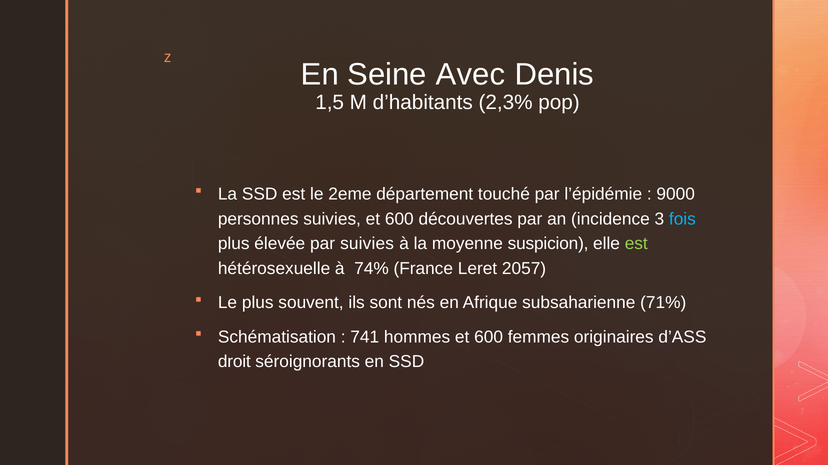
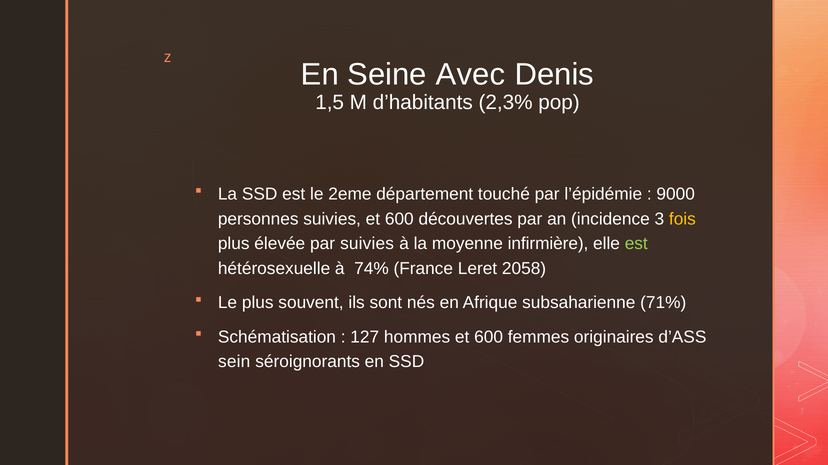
fois colour: light blue -> yellow
suspicion: suspicion -> infirmière
2057: 2057 -> 2058
741: 741 -> 127
droit: droit -> sein
